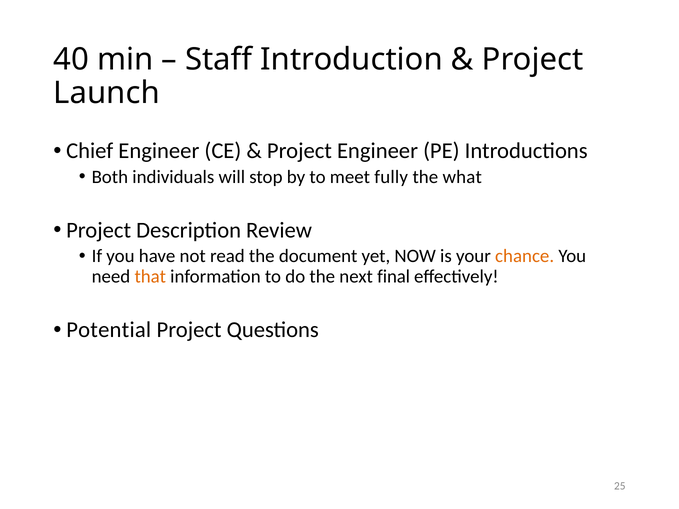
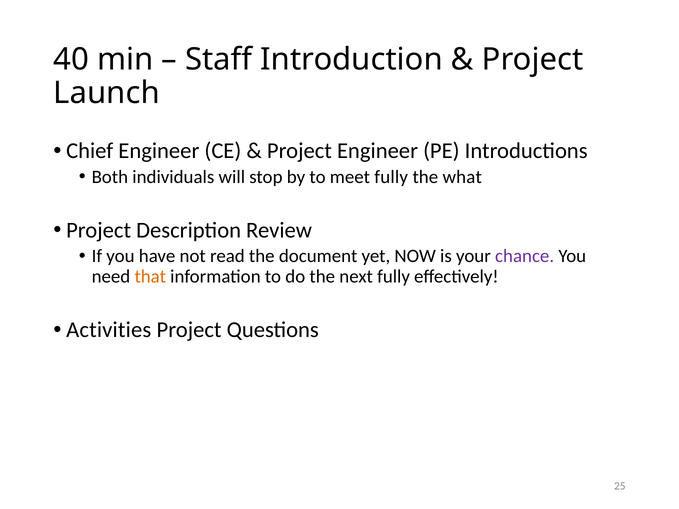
chance colour: orange -> purple
next final: final -> fully
Potential: Potential -> Activities
